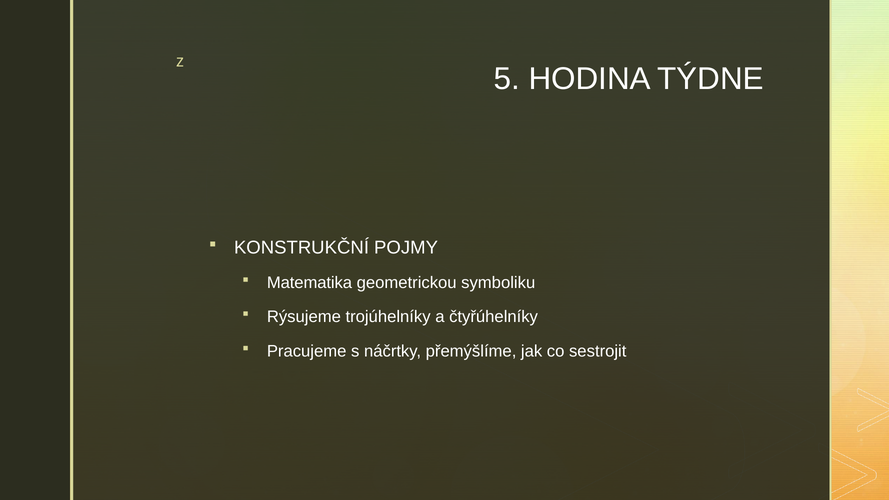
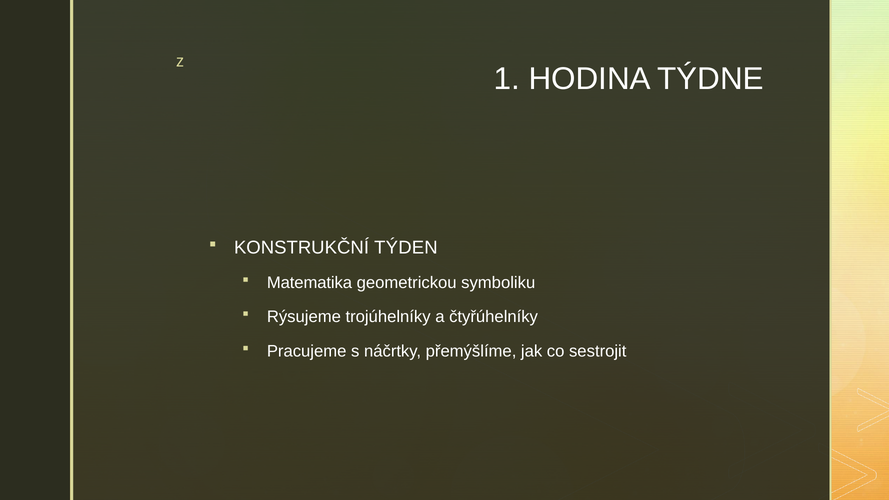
5: 5 -> 1
POJMY: POJMY -> TÝDEN
